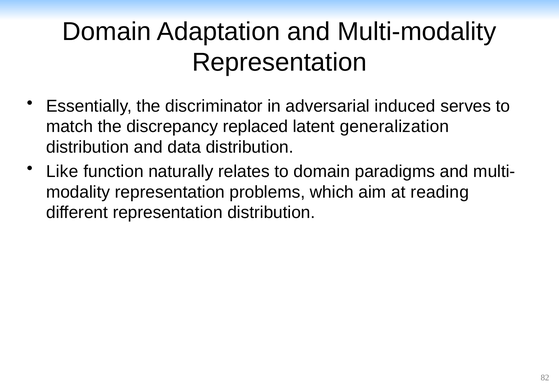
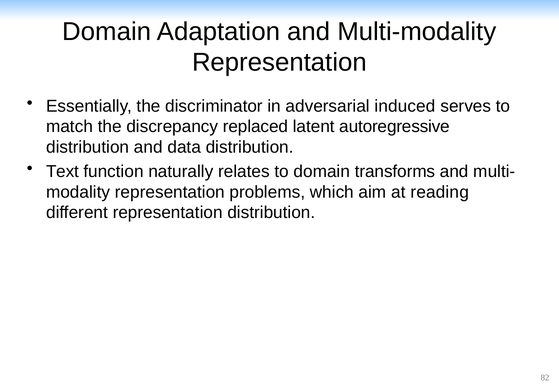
generalization: generalization -> autoregressive
Like: Like -> Text
paradigms: paradigms -> transforms
